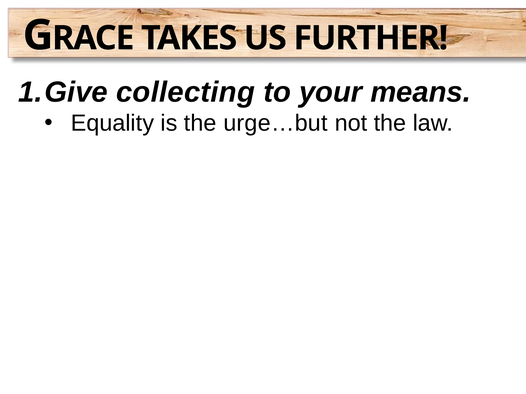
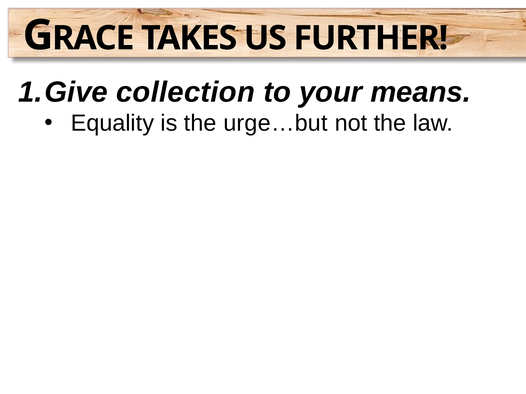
collecting: collecting -> collection
